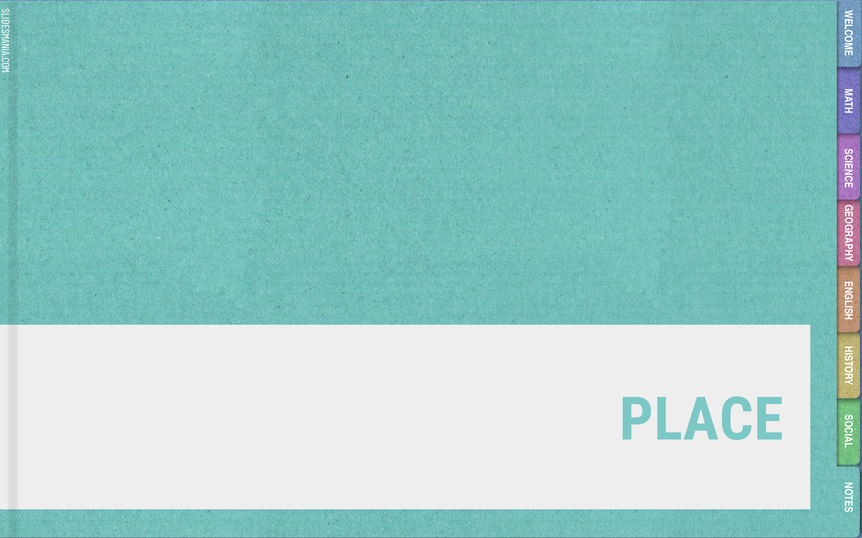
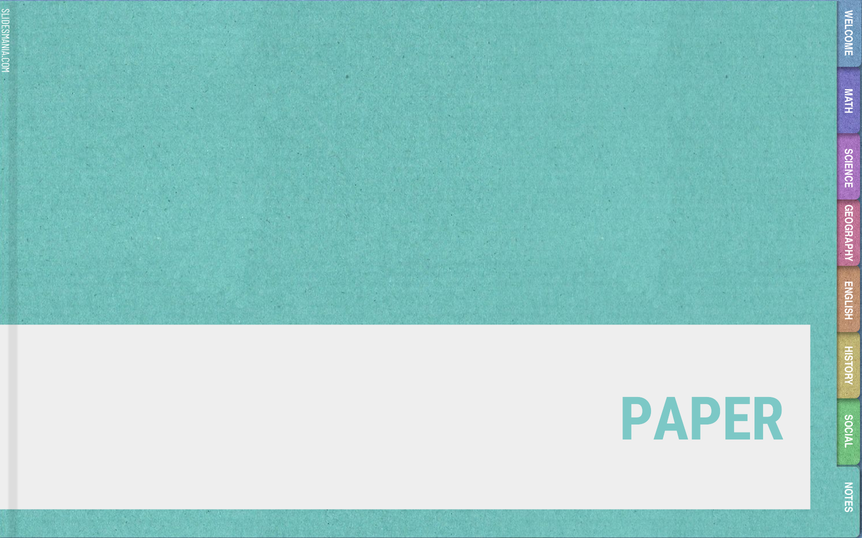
PLACE: PLACE -> PAPER
